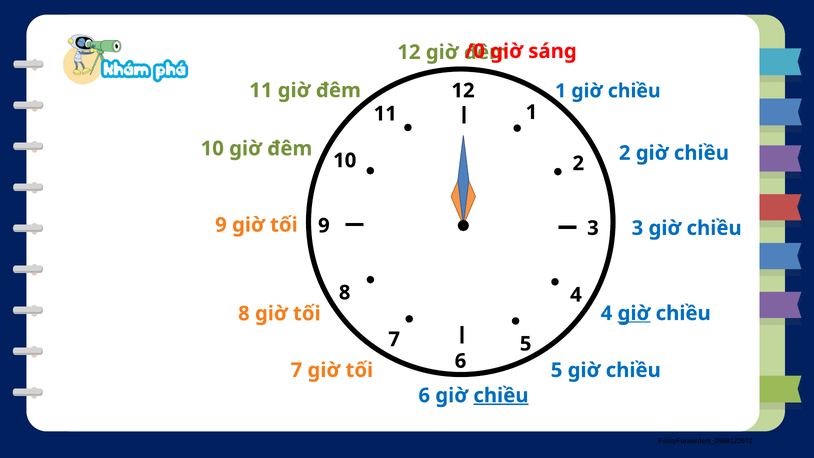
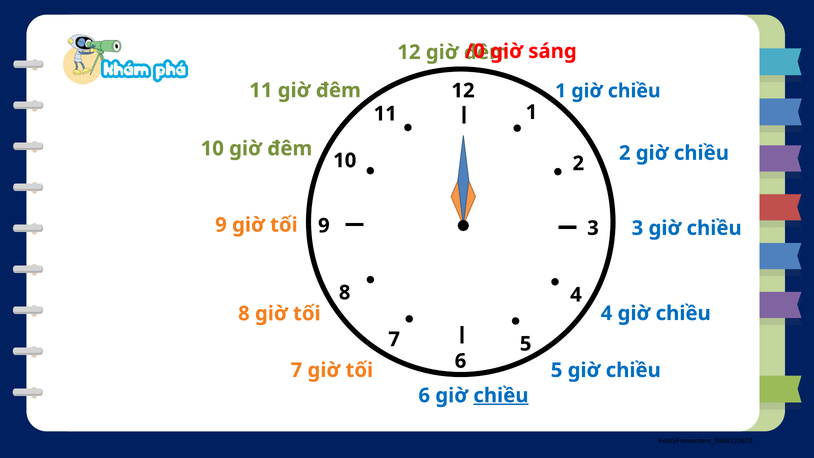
giờ at (634, 313) underline: present -> none
